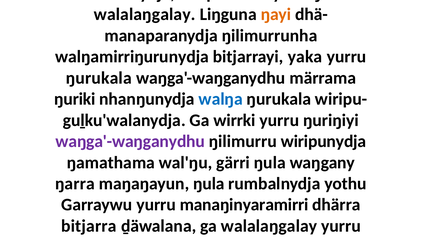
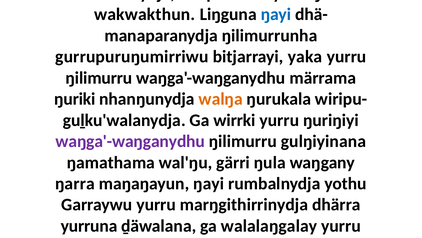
walalaŋgalay at (145, 14): walalaŋgalay -> wakwakthun
ŋayi at (276, 14) colour: orange -> blue
walŋamirriŋurunydja: walŋamirriŋurunydja -> gurrupuruŋumirriwu
ŋurukala at (99, 78): ŋurukala -> ŋilimurru
walŋa colour: blue -> orange
wiripunydja: wiripunydja -> gulŋiyinana
maŋaŋayun ŋula: ŋula -> ŋayi
manaŋinyaramirri: manaŋinyaramirri -> marŋgithirrinydja
bitjarra: bitjarra -> yurruna
